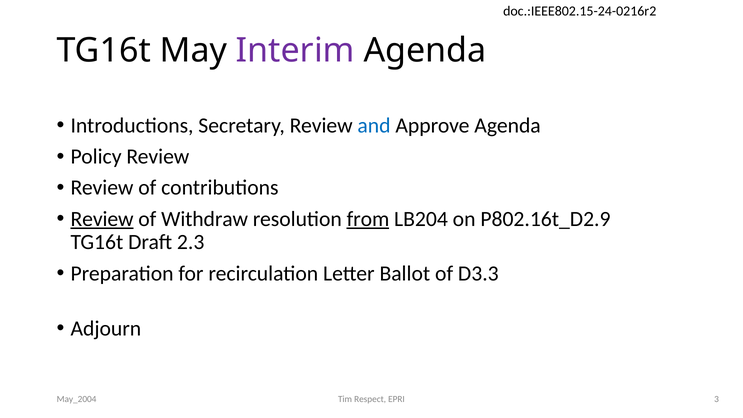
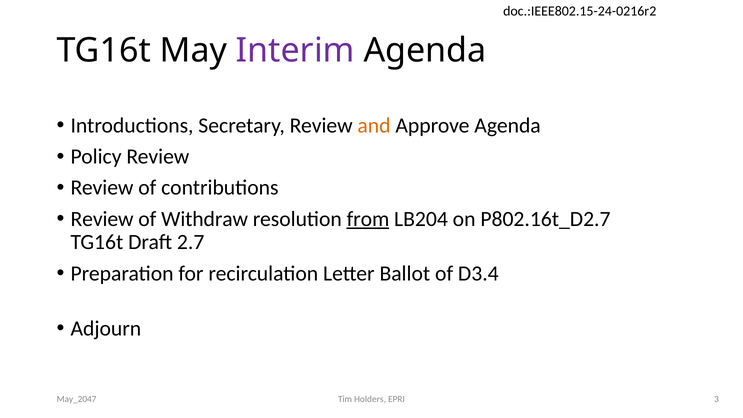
and colour: blue -> orange
Review at (102, 219) underline: present -> none
P802.16t_D2.9: P802.16t_D2.9 -> P802.16t_D2.7
2.3: 2.3 -> 2.7
D3.3: D3.3 -> D3.4
May_2004: May_2004 -> May_2047
Respect: Respect -> Holders
